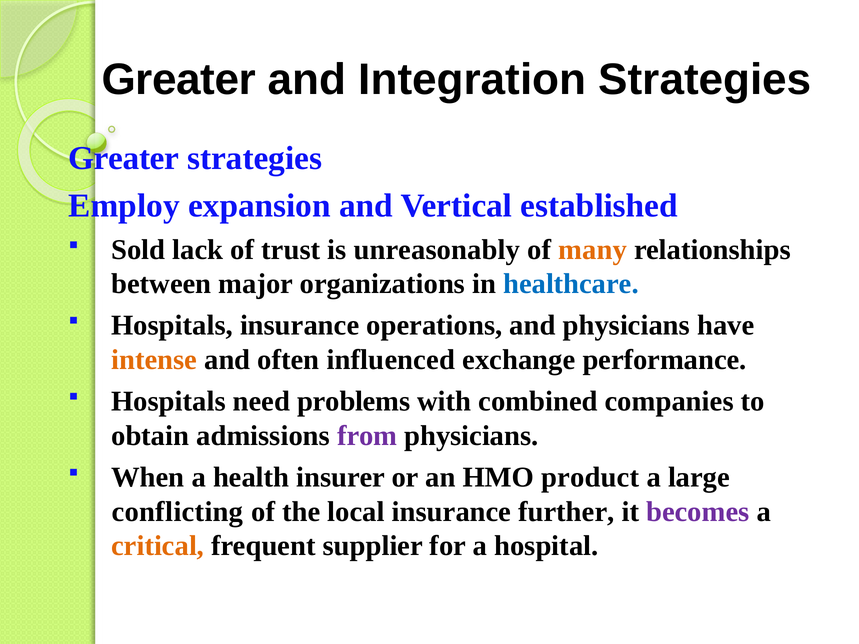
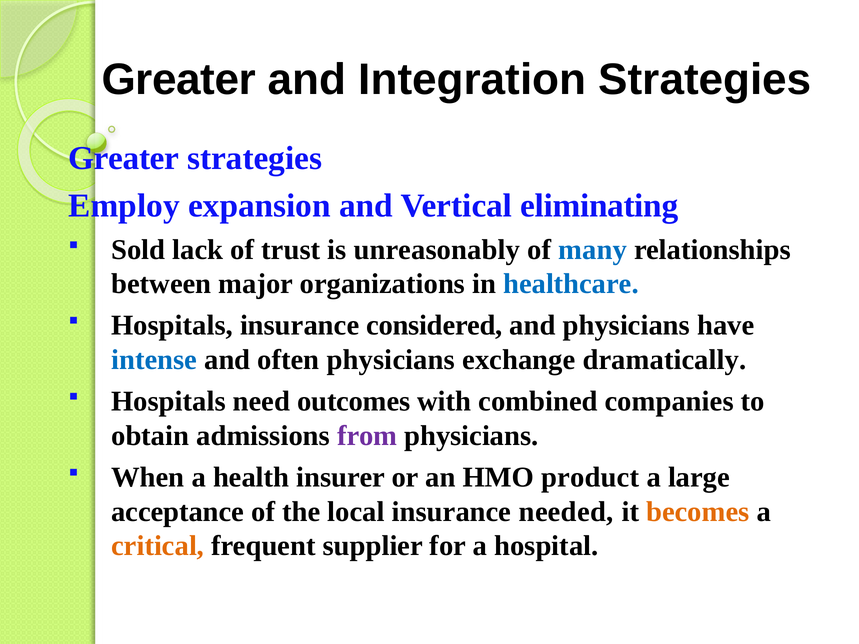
established: established -> eliminating
many colour: orange -> blue
operations: operations -> considered
intense colour: orange -> blue
often influenced: influenced -> physicians
performance: performance -> dramatically
problems: problems -> outcomes
conflicting: conflicting -> acceptance
further: further -> needed
becomes colour: purple -> orange
